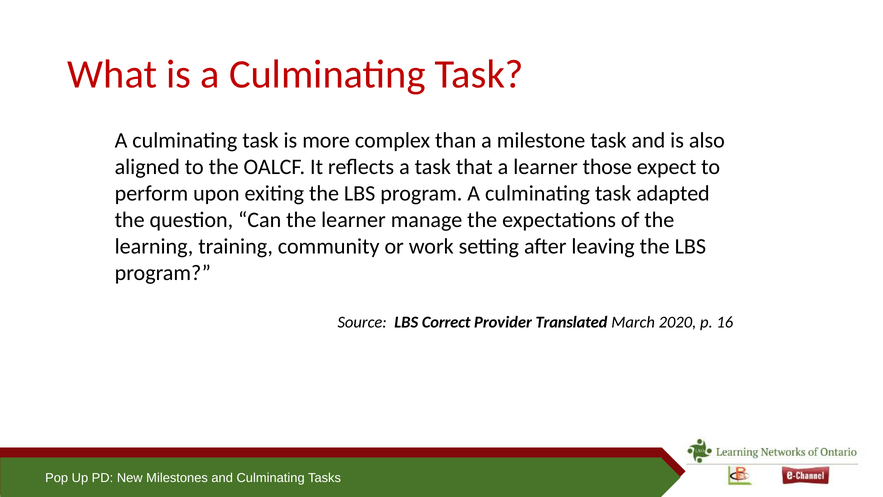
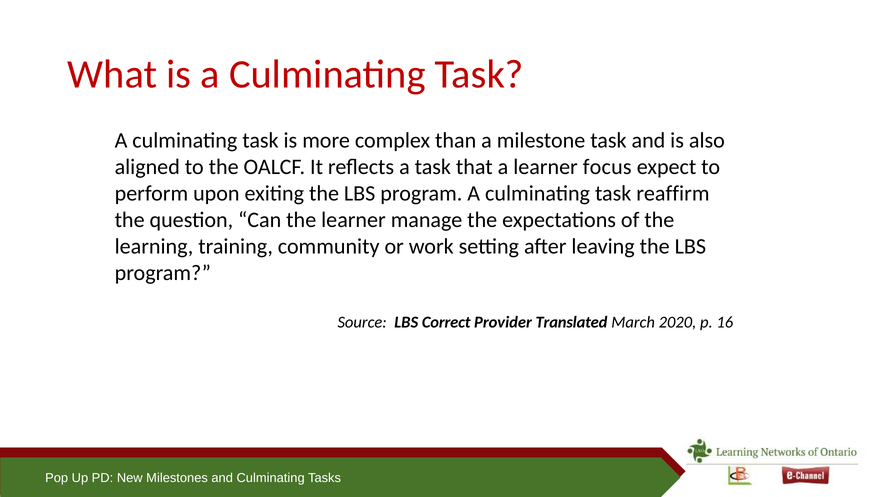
those: those -> focus
adapted: adapted -> reaffirm
